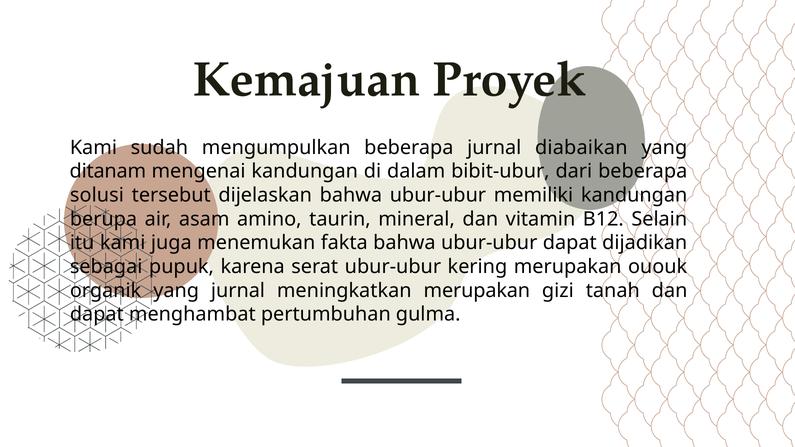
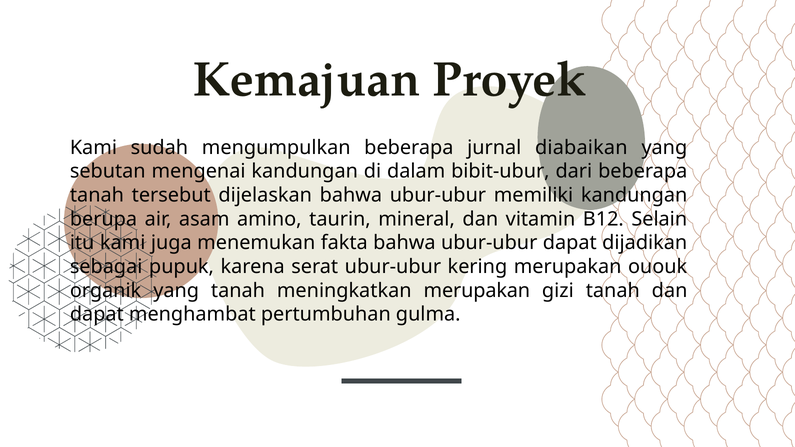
ditanam: ditanam -> sebutan
solusi at (97, 195): solusi -> tanah
yang jurnal: jurnal -> tanah
